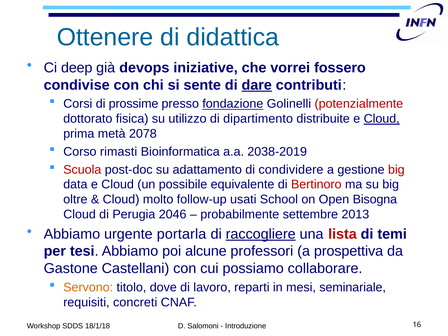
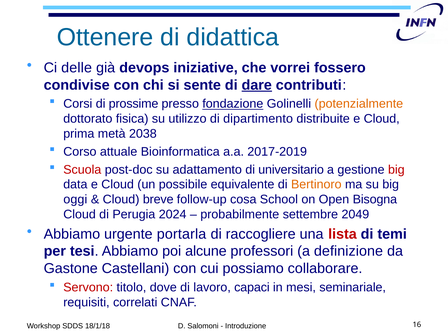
deep: deep -> delle
potenzialmente colour: red -> orange
Cloud at (382, 119) underline: present -> none
2078: 2078 -> 2038
rimasti: rimasti -> attuale
2038-2019: 2038-2019 -> 2017-2019
condividere: condividere -> universitario
Bertinoro colour: red -> orange
oltre: oltre -> oggi
molto: molto -> breve
usati: usati -> cosa
2046: 2046 -> 2024
2013: 2013 -> 2049
raccogliere underline: present -> none
prospettiva: prospettiva -> definizione
Servono colour: orange -> red
reparti: reparti -> capaci
concreti: concreti -> correlati
